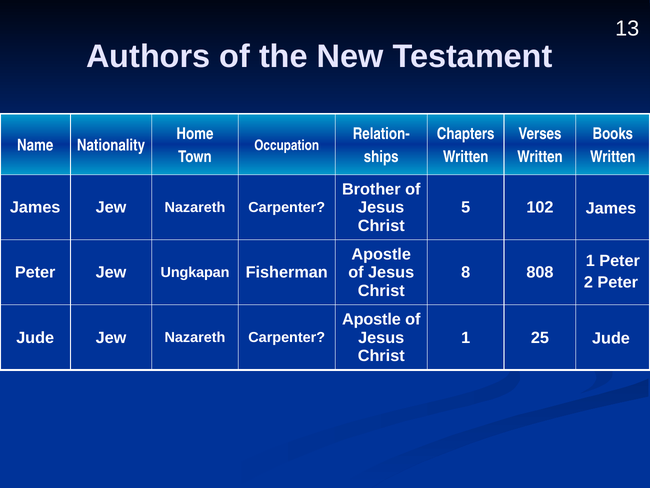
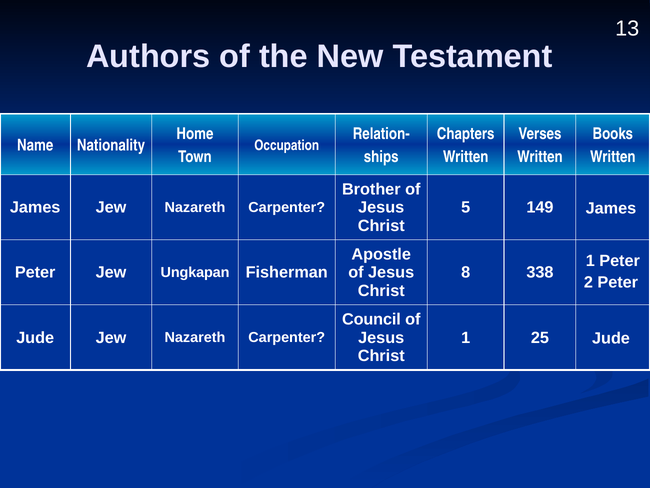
102: 102 -> 149
808: 808 -> 338
Apostle at (371, 319): Apostle -> Council
